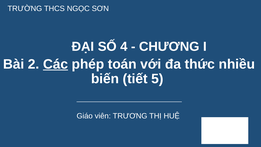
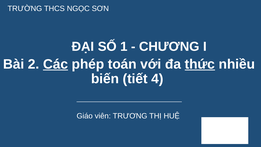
4: 4 -> 1
thức underline: none -> present
5: 5 -> 4
